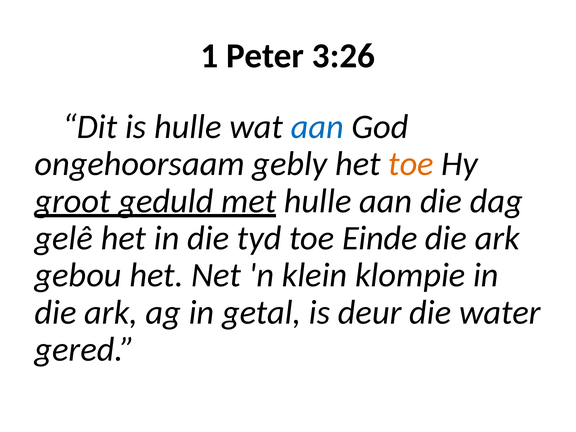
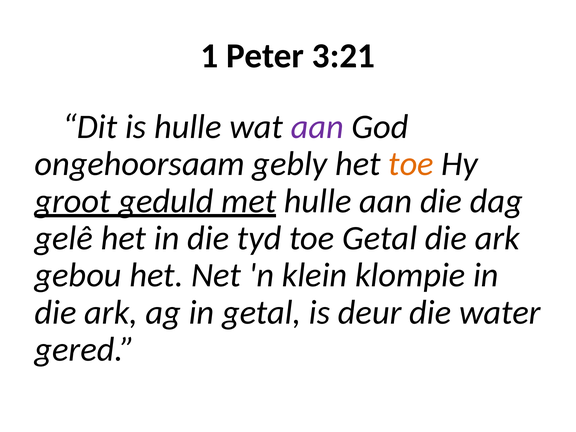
3:26: 3:26 -> 3:21
aan at (317, 127) colour: blue -> purple
toe Einde: Einde -> Getal
